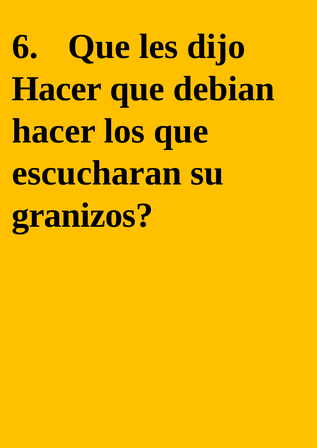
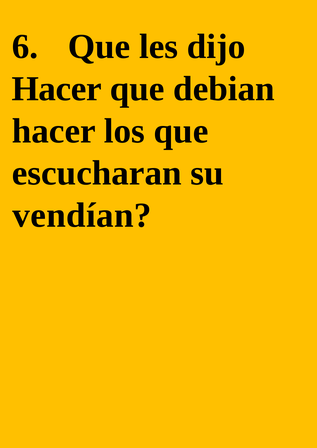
granizos: granizos -> vendían
